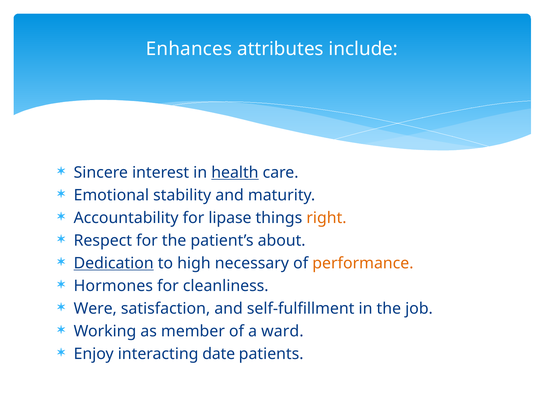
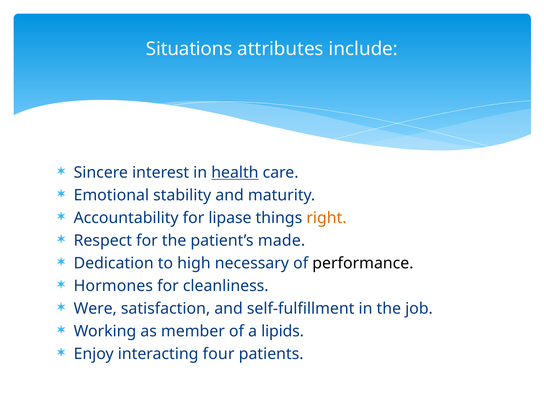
Enhances: Enhances -> Situations
about: about -> made
Dedication underline: present -> none
performance colour: orange -> black
ward: ward -> lipids
date: date -> four
